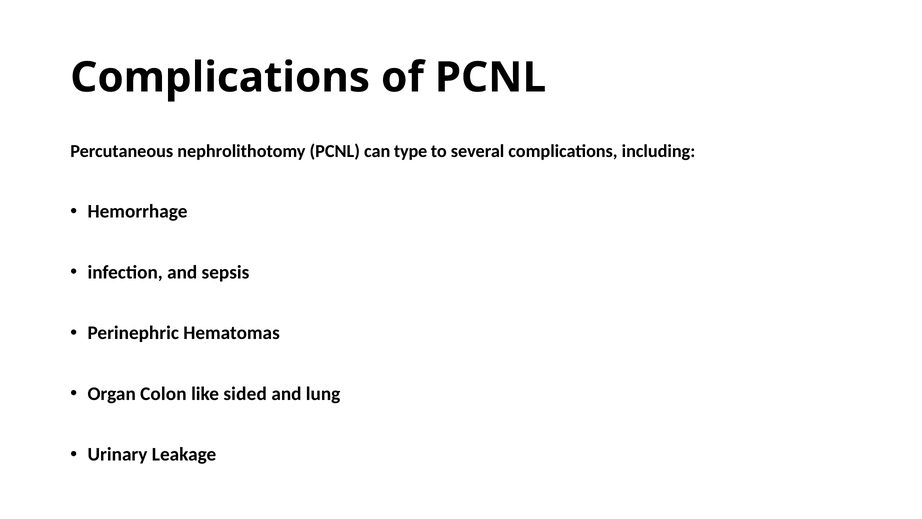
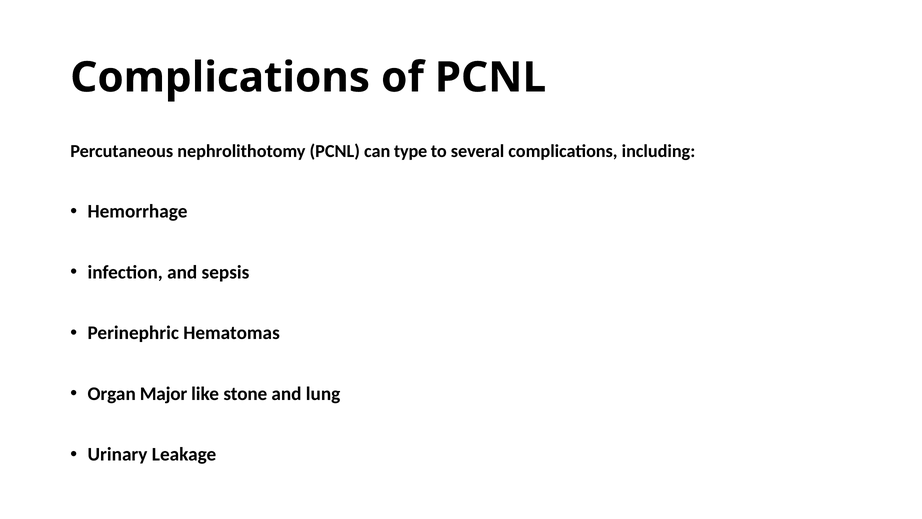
Colon: Colon -> Major
sided: sided -> stone
